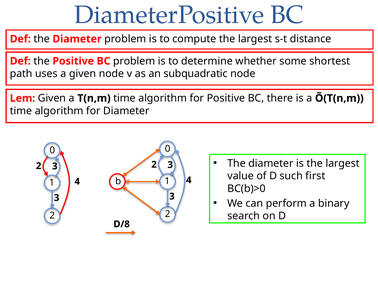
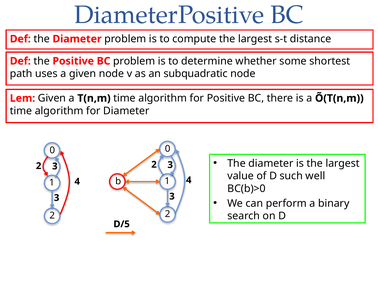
first: first -> well
D/8: D/8 -> D/5
